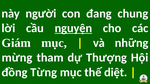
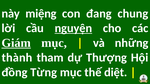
người: người -> miệng
Giám underline: none -> present
mừng: mừng -> thành
